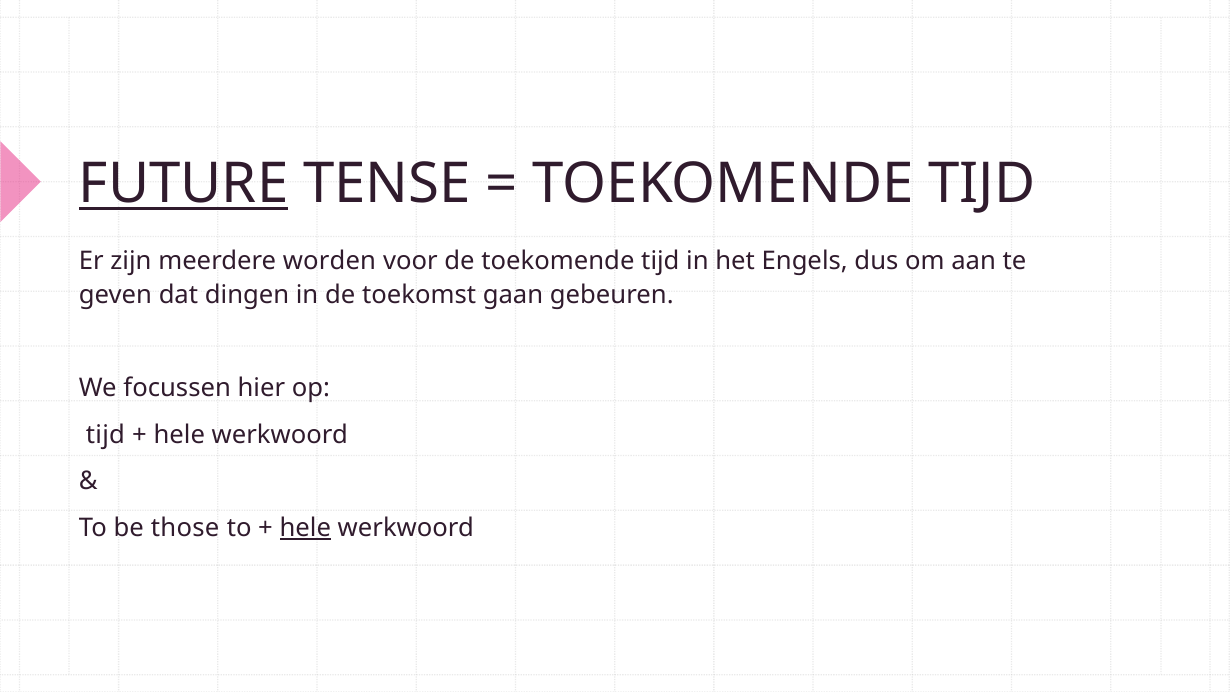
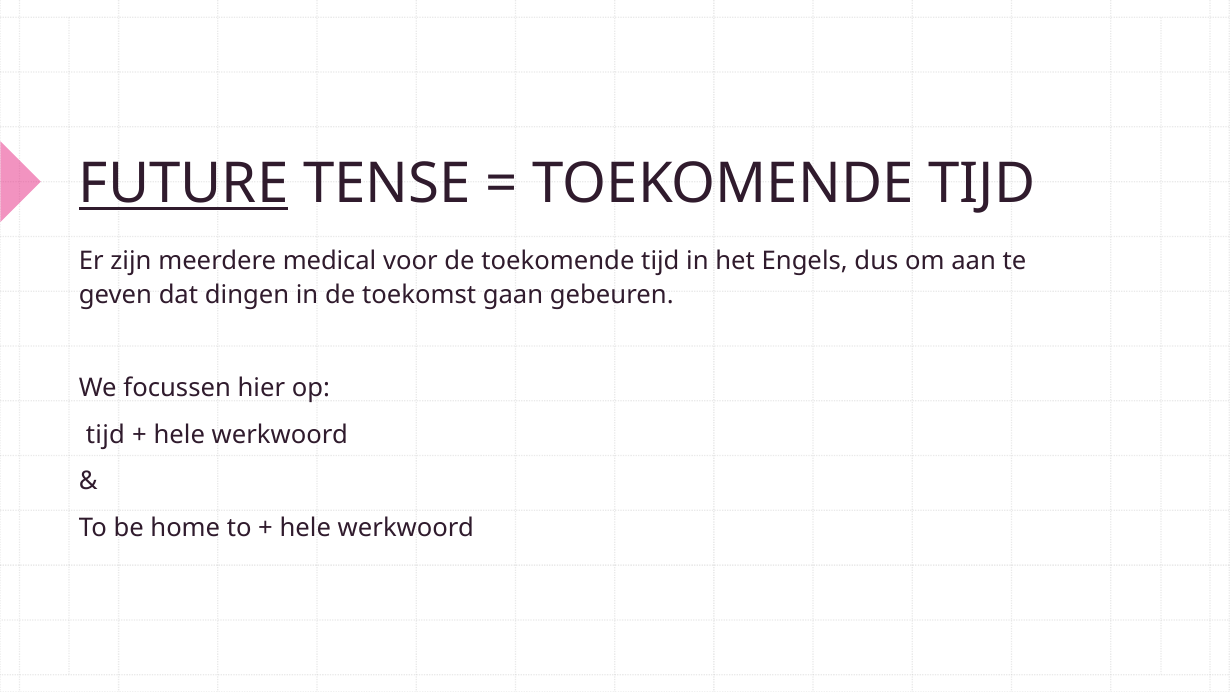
worden: worden -> medical
those: those -> home
hele at (305, 528) underline: present -> none
